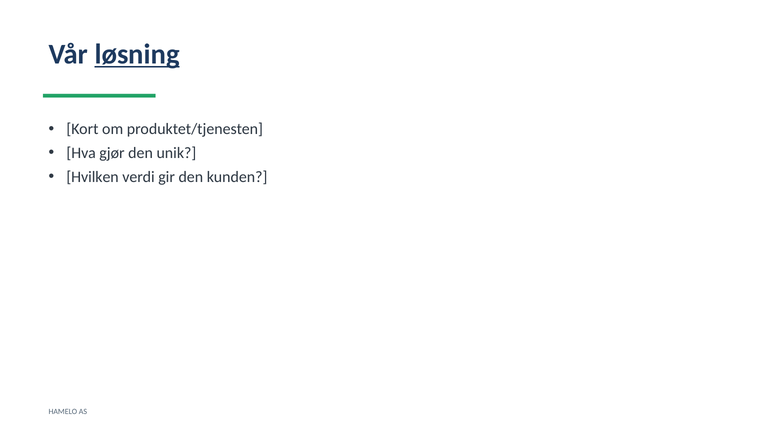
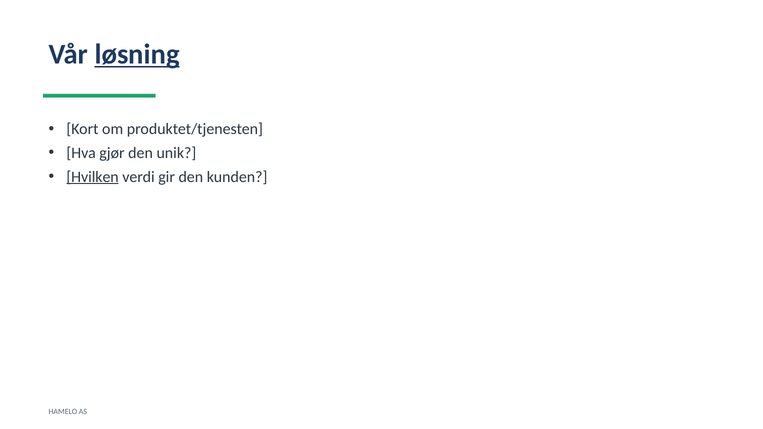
Hvilken underline: none -> present
